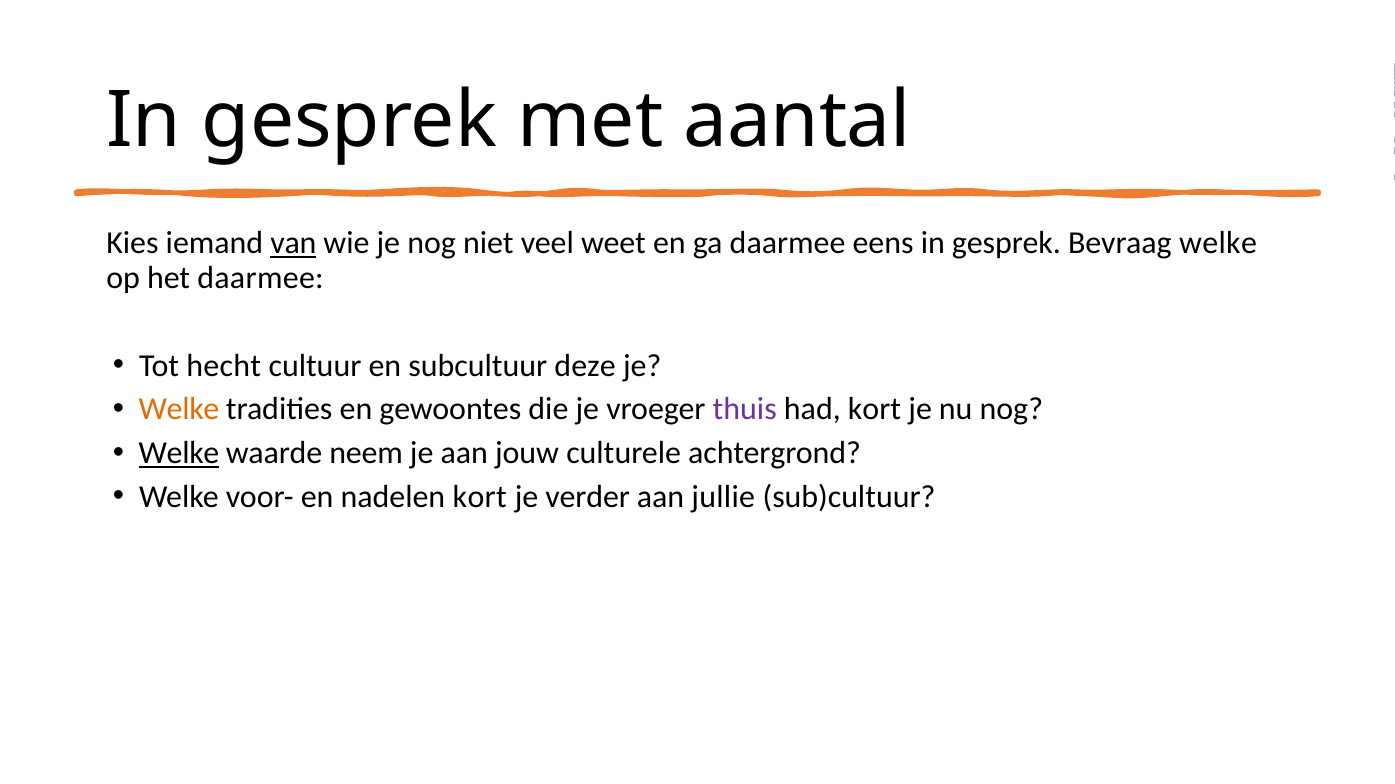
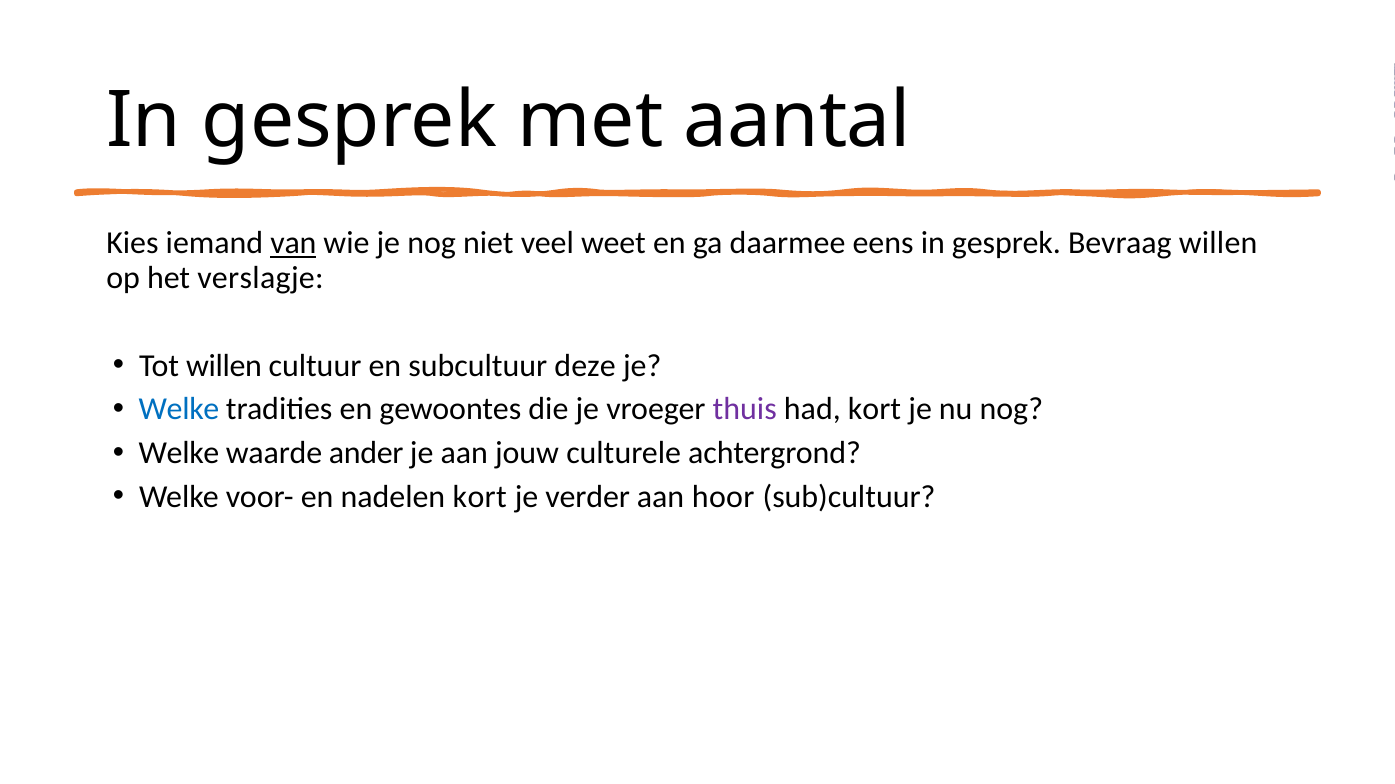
Bevraag welke: welke -> willen
het daarmee: daarmee -> verslagje
Tot hecht: hecht -> willen
Welke at (179, 410) colour: orange -> blue
Welke at (179, 453) underline: present -> none
neem: neem -> ander
jullie: jullie -> hoor
